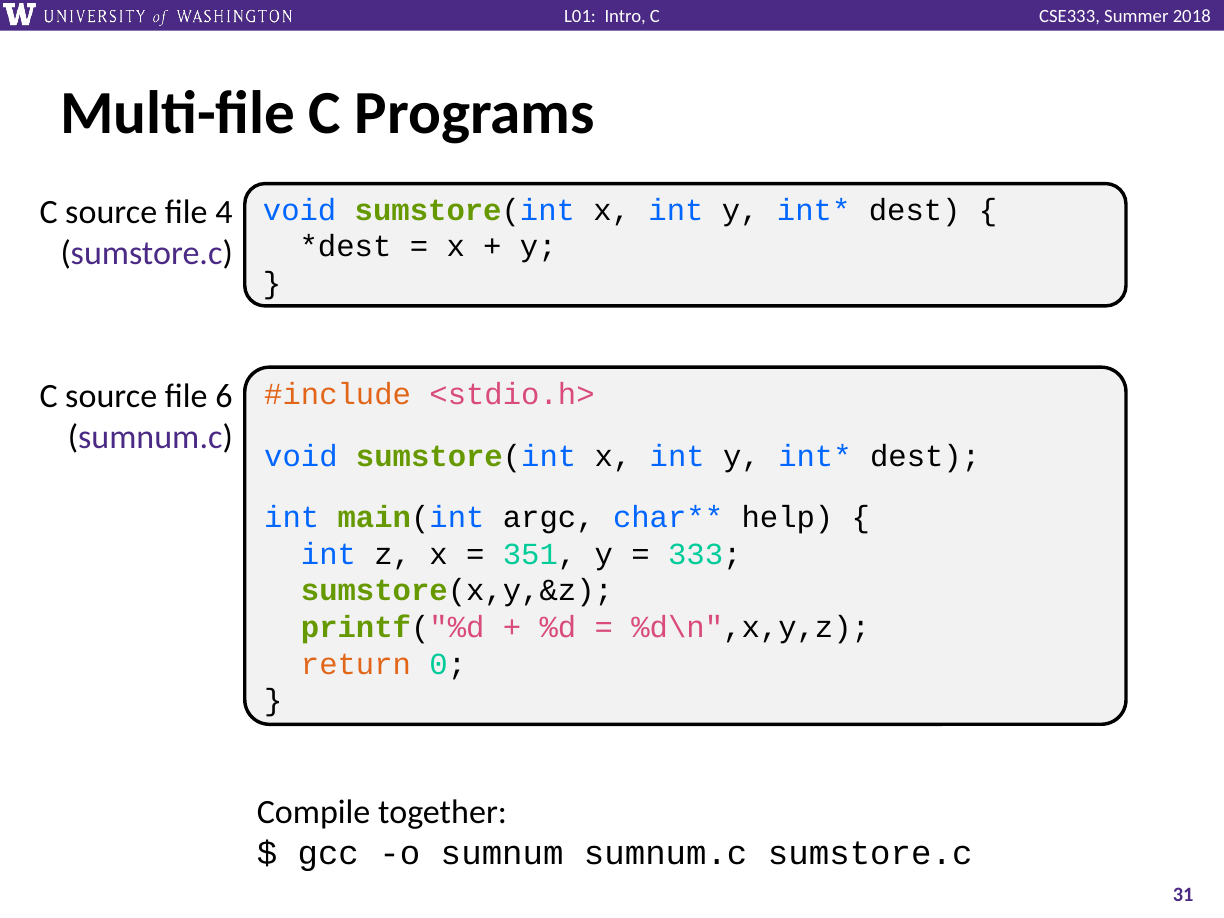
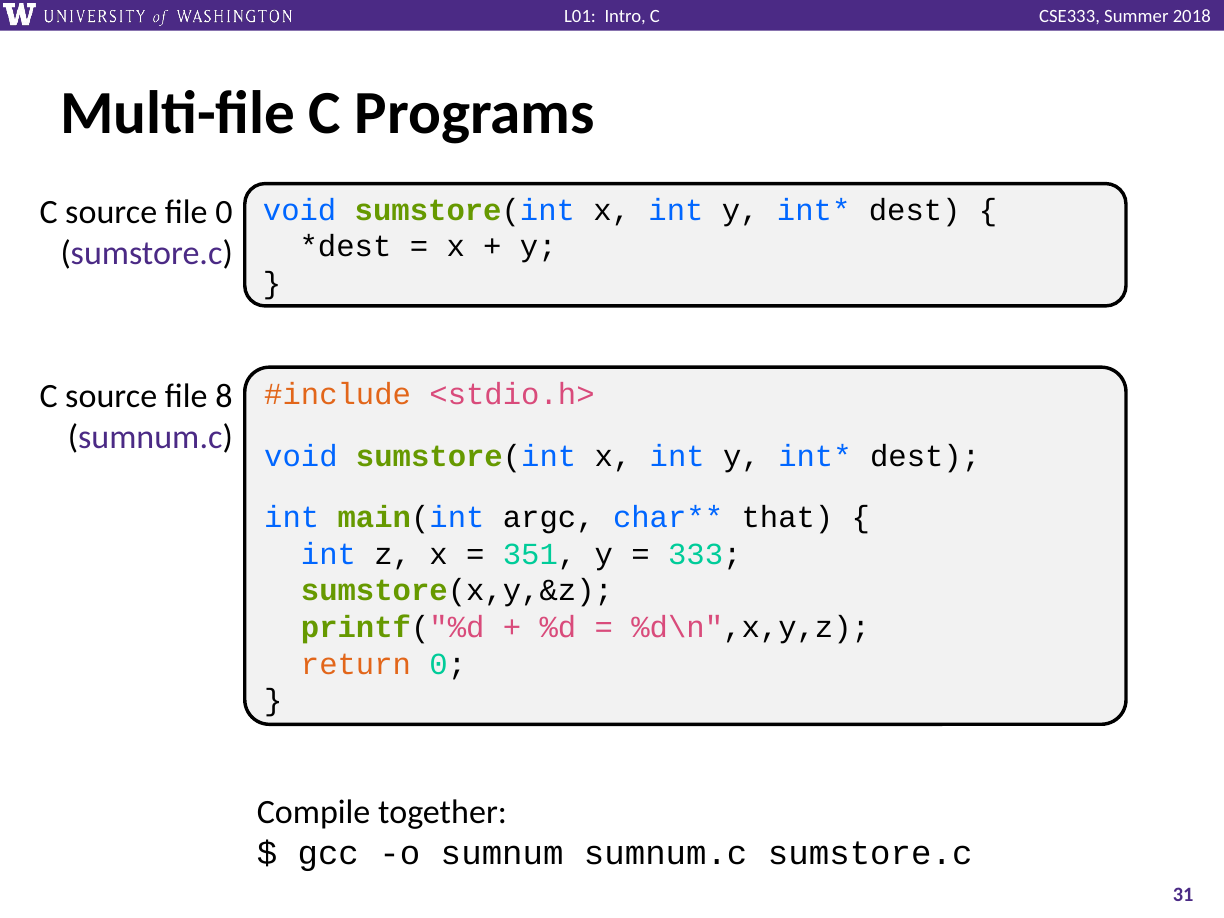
file 4: 4 -> 0
6: 6 -> 8
help: help -> that
